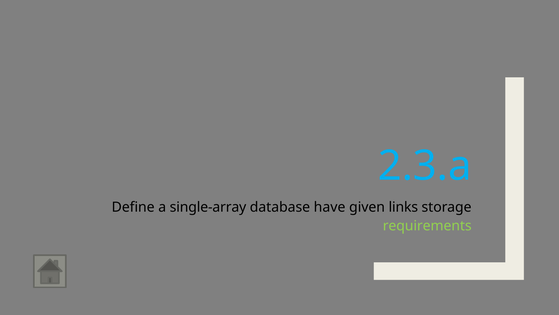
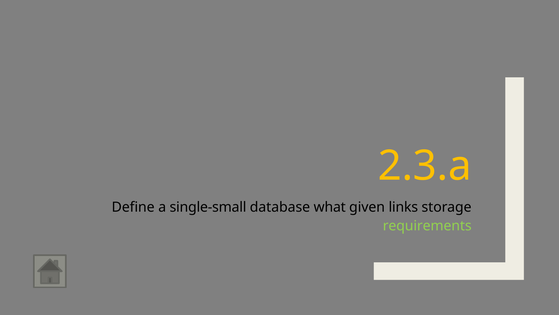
2.3.a colour: light blue -> yellow
single-array: single-array -> single-small
have: have -> what
